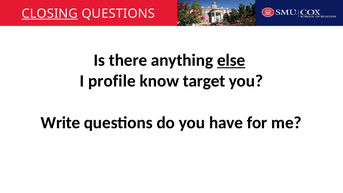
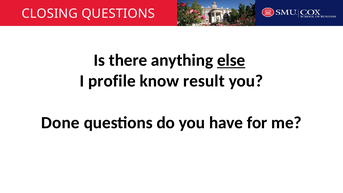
CLOSING underline: present -> none
target: target -> result
Write: Write -> Done
